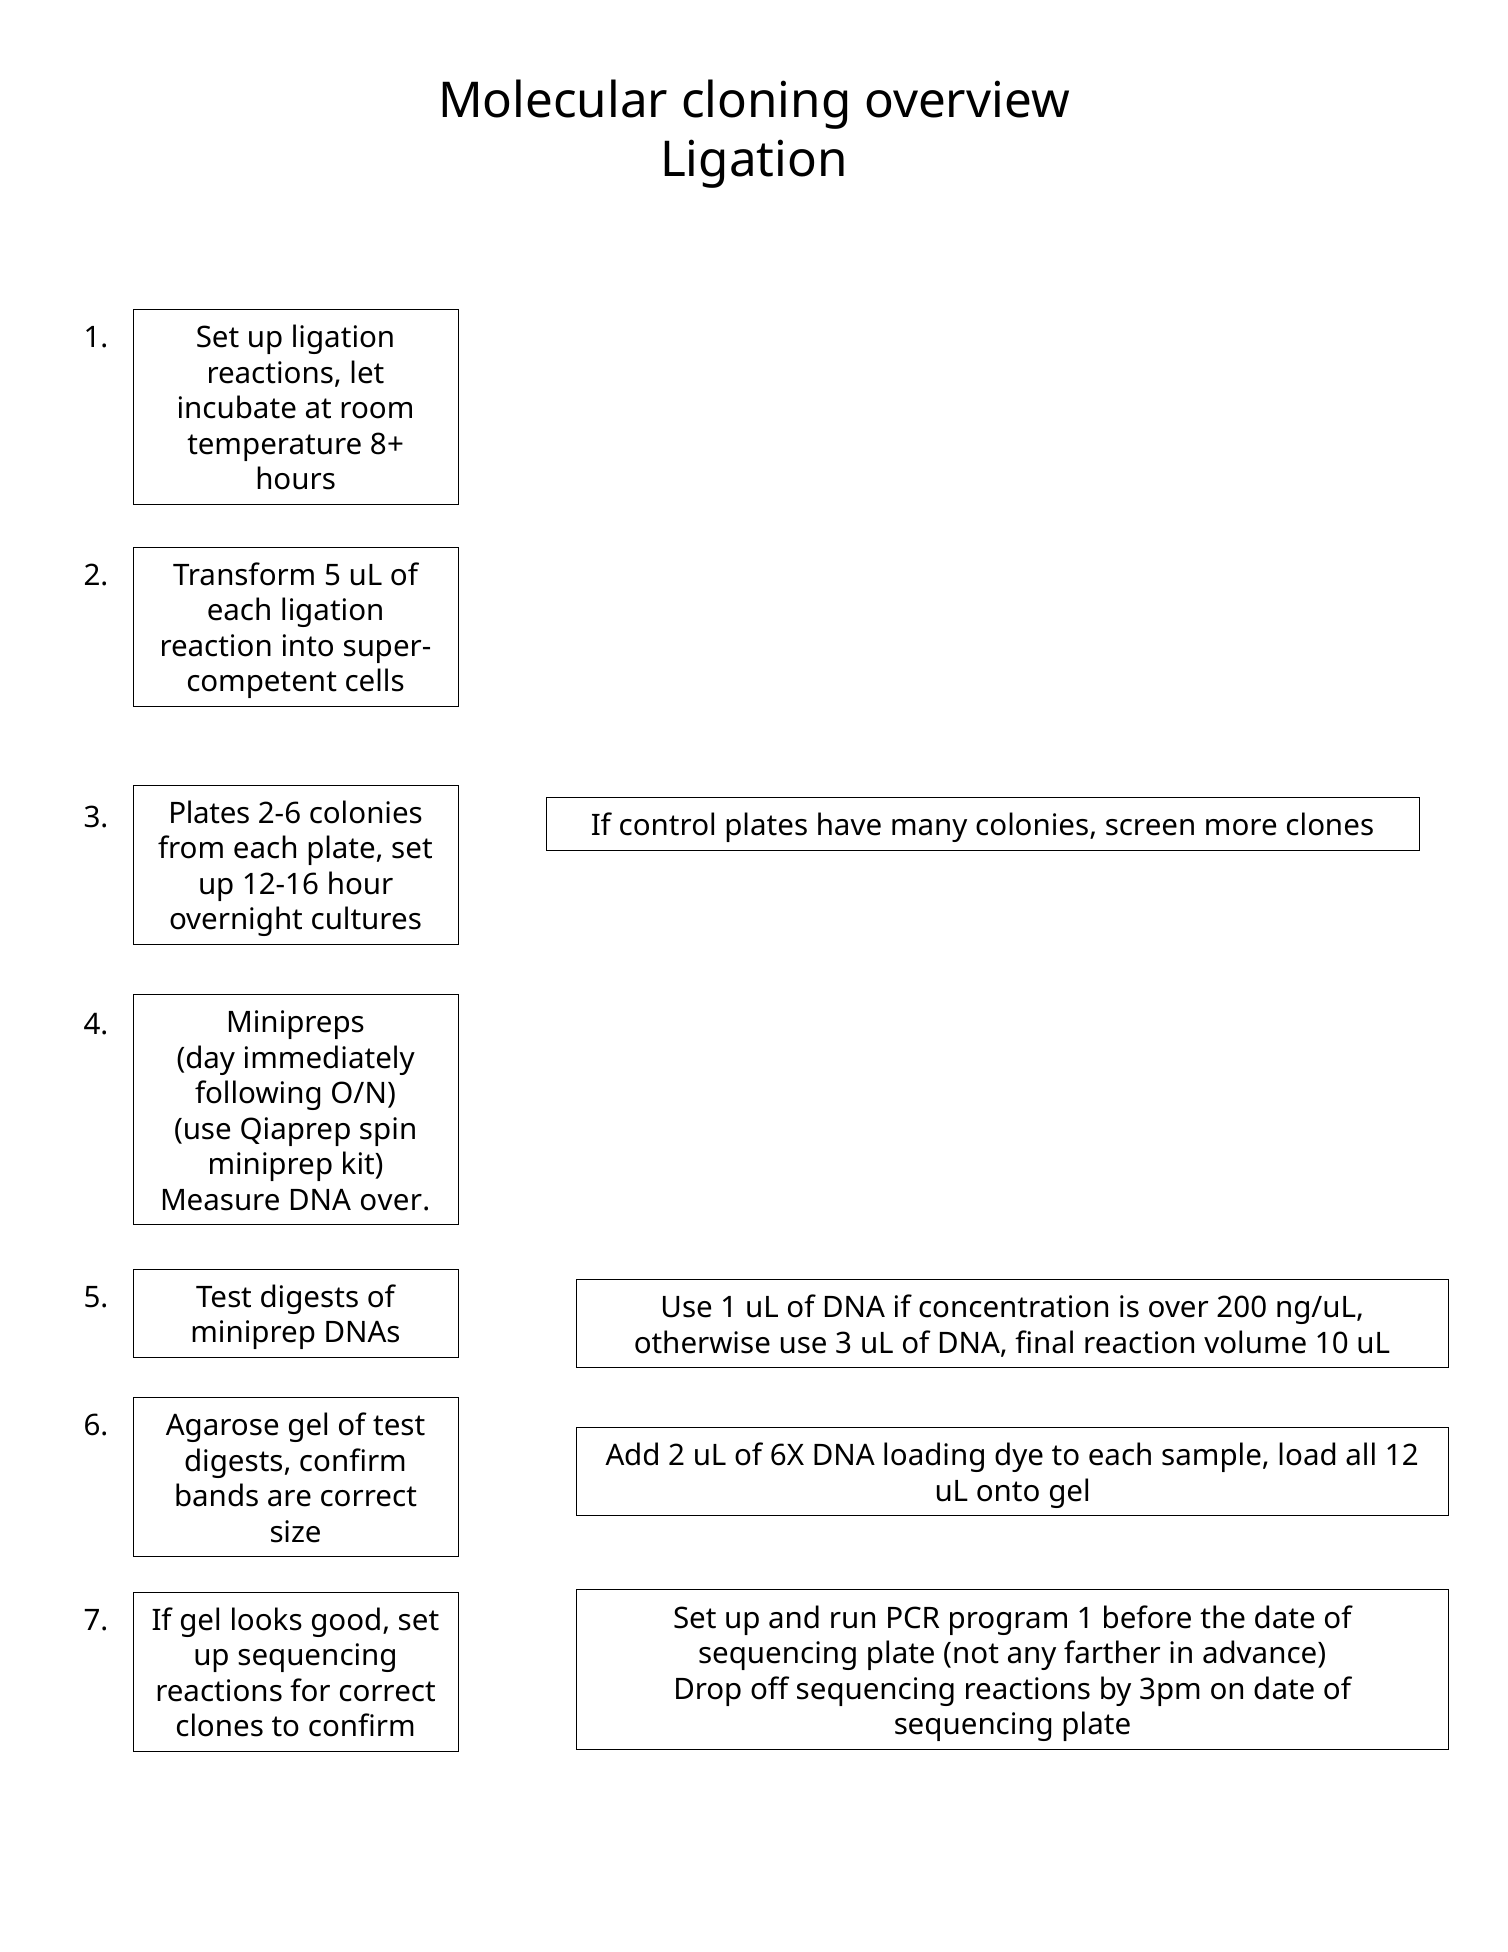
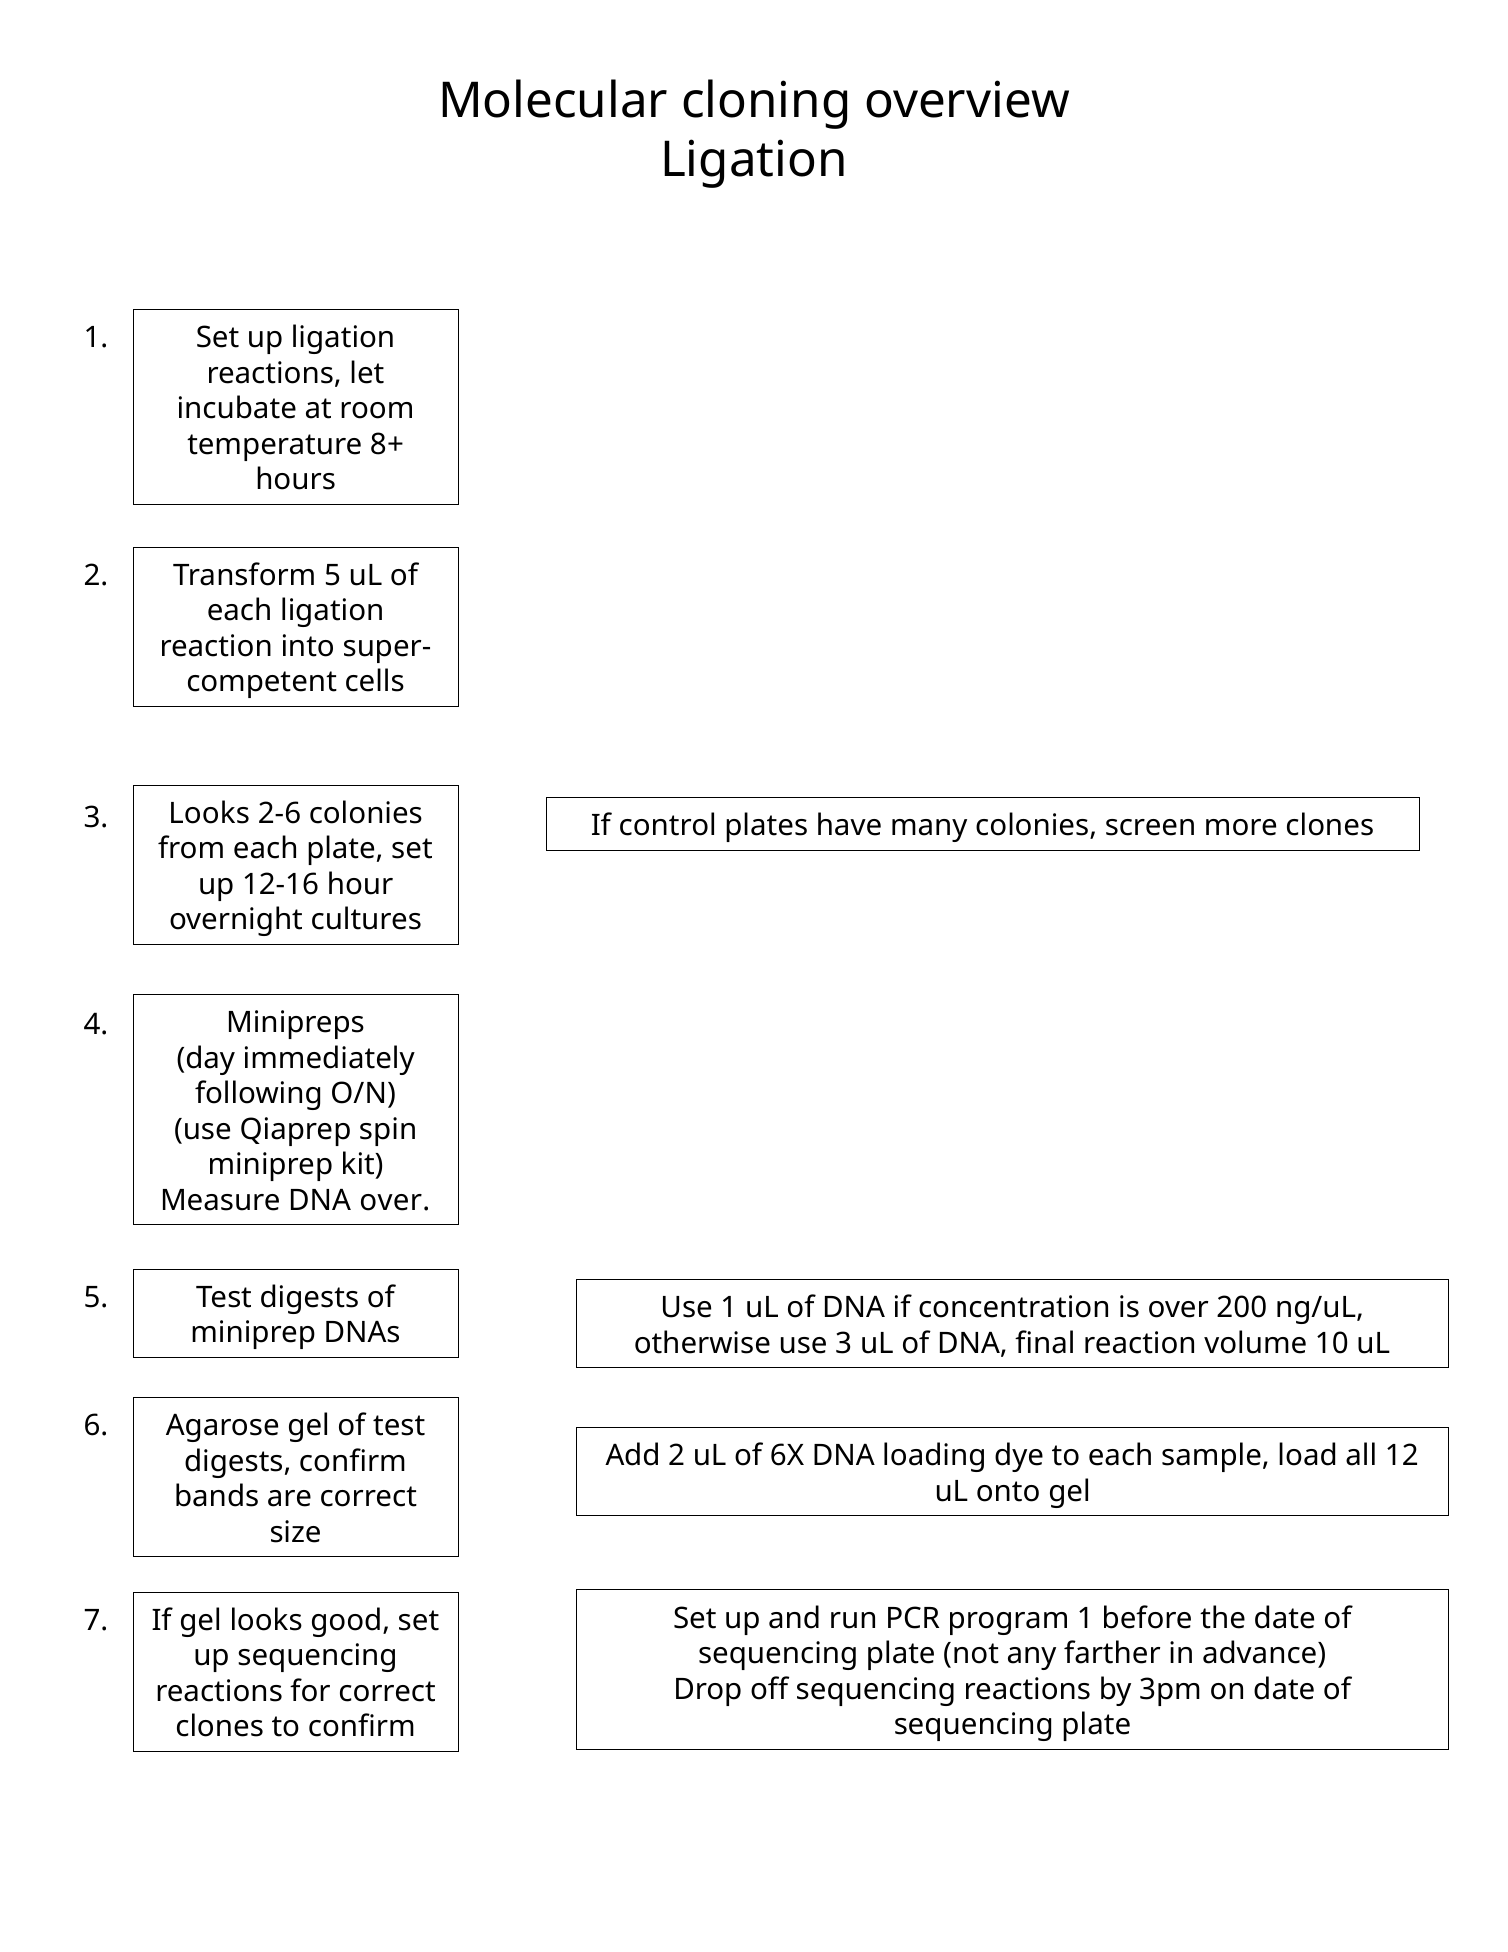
3 Plates: Plates -> Looks
